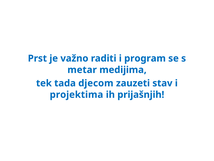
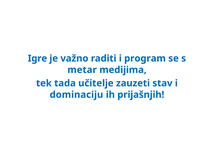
Prst: Prst -> Igre
djecom: djecom -> učitelje
projektima: projektima -> dominaciju
